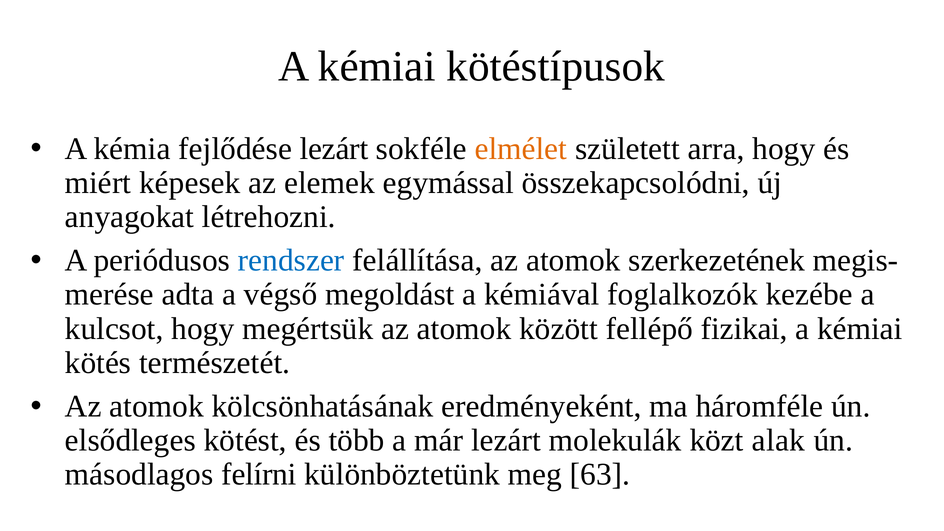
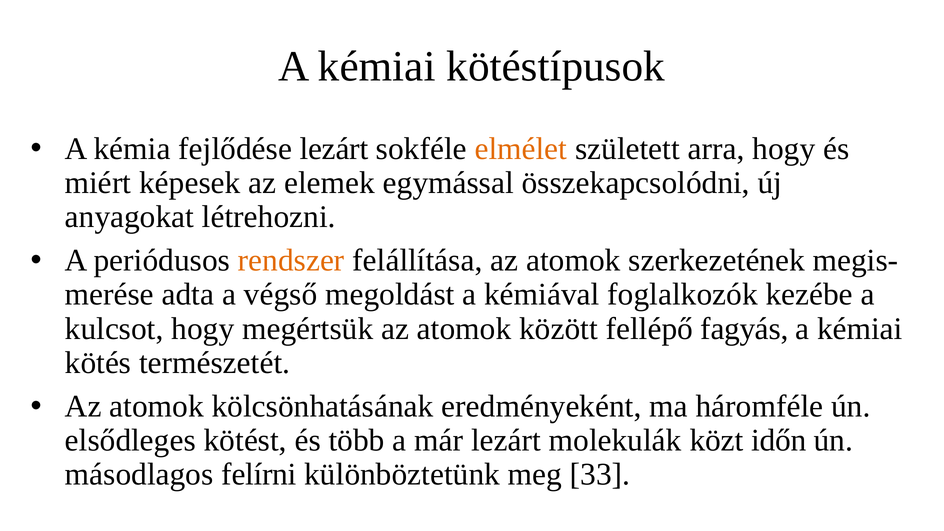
rendszer colour: blue -> orange
fizikai: fizikai -> fagyás
alak: alak -> időn
63: 63 -> 33
